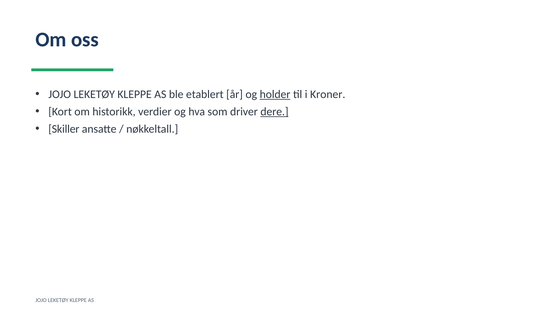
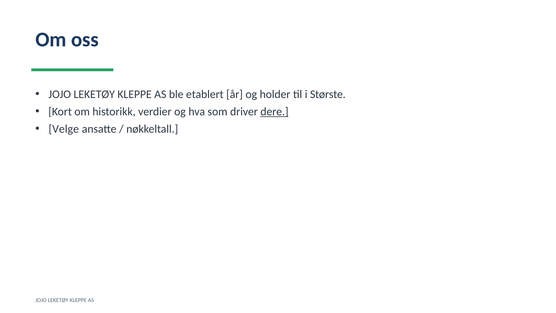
holder underline: present -> none
Kroner: Kroner -> Største
Skiller: Skiller -> Velge
